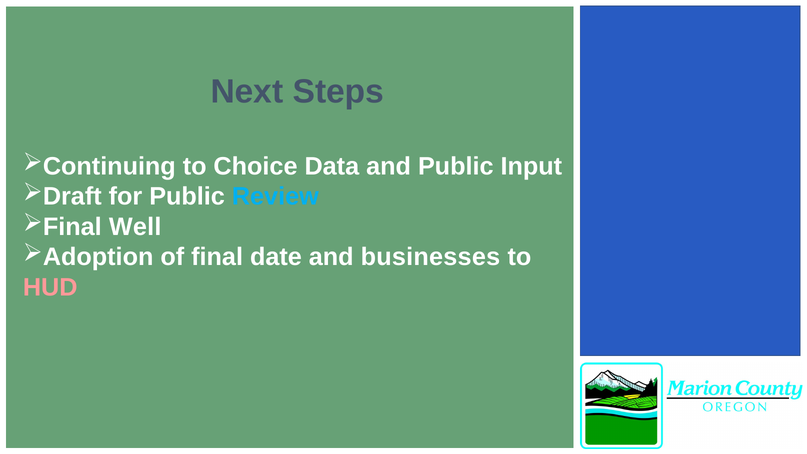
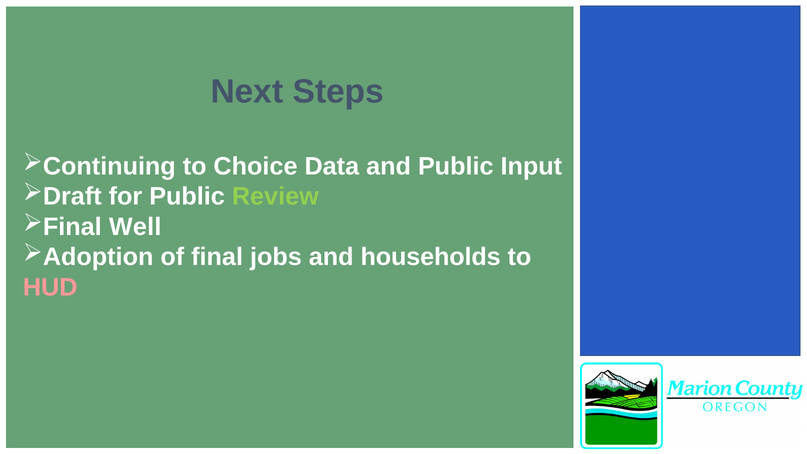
Review colour: light blue -> light green
date: date -> jobs
businesses: businesses -> households
